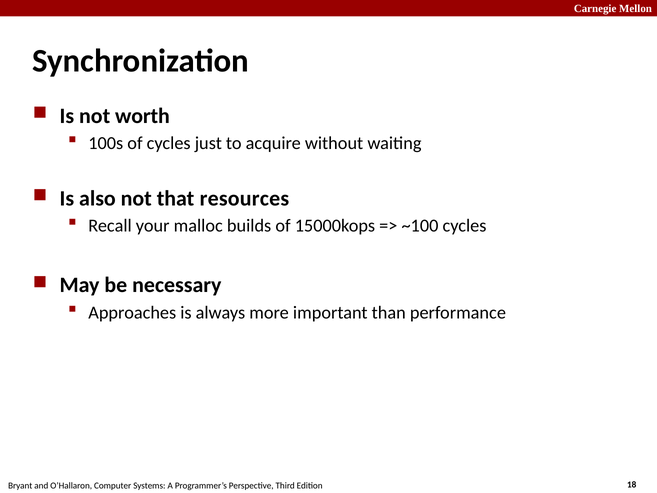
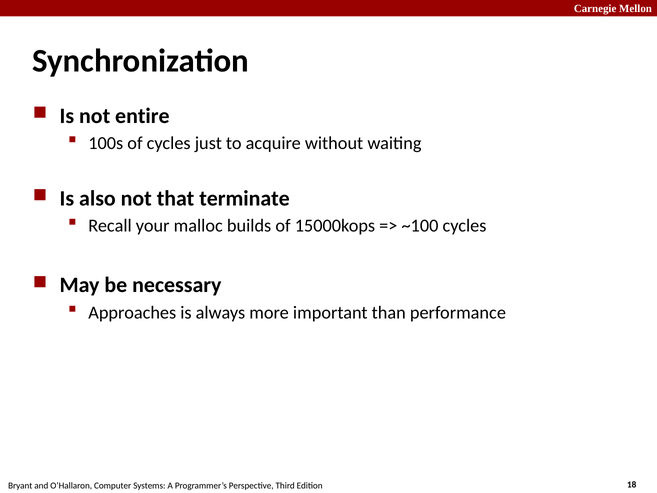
worth: worth -> entire
resources: resources -> terminate
